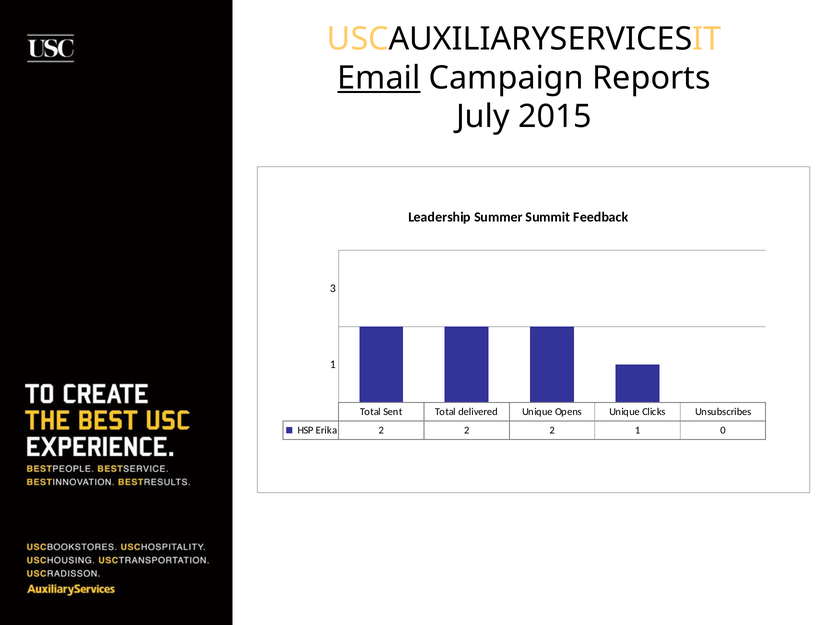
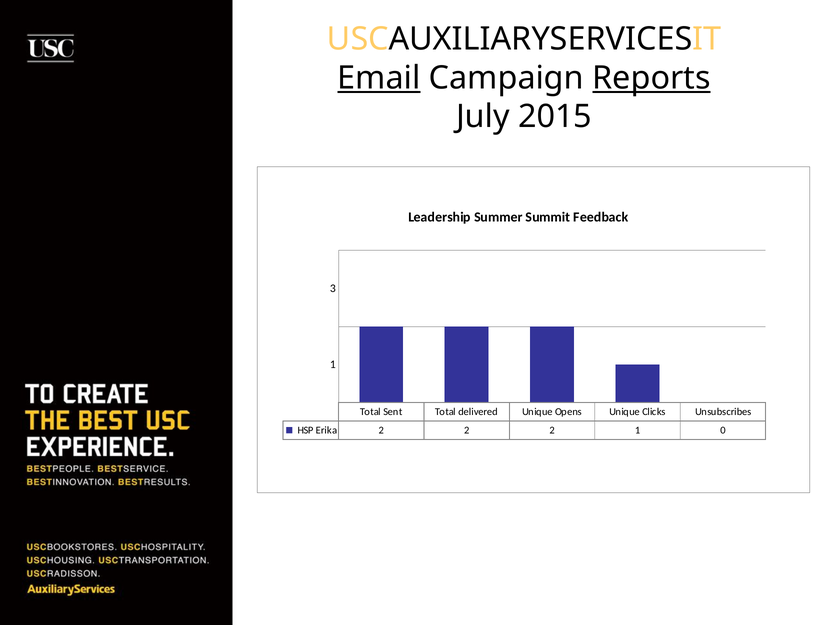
Reports underline: none -> present
